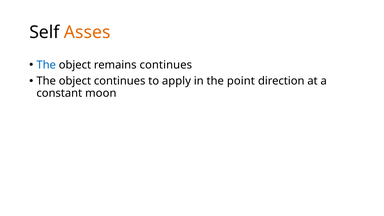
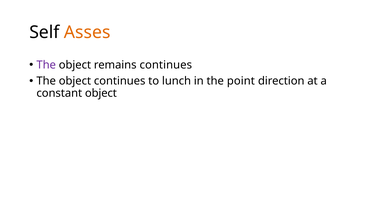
The at (46, 65) colour: blue -> purple
apply: apply -> lunch
constant moon: moon -> object
